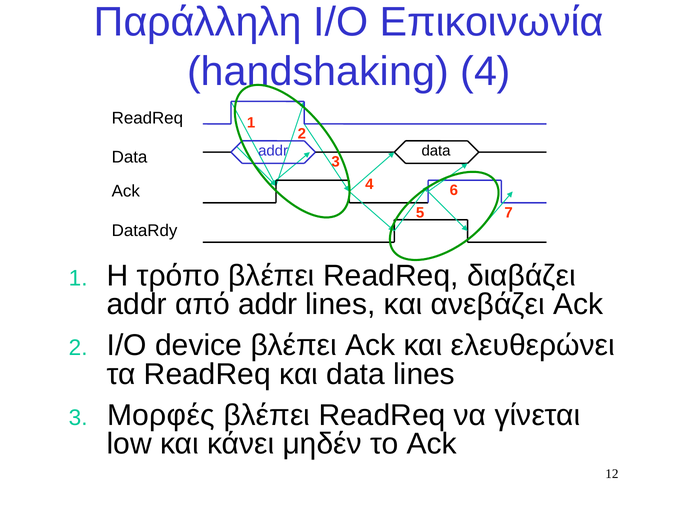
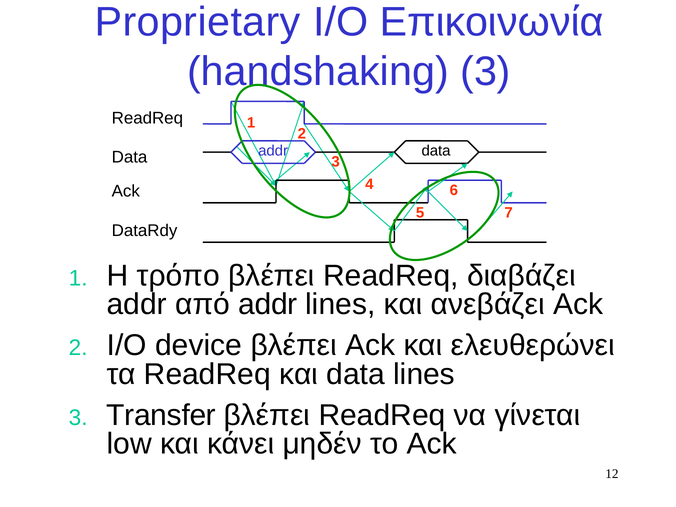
Παράλληλη: Παράλληλη -> Proprietary
handshaking 4: 4 -> 3
Μορφές: Μορφές -> Transfer
